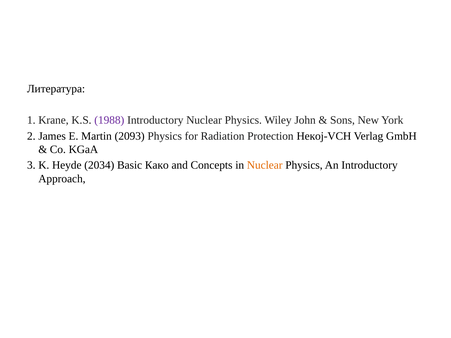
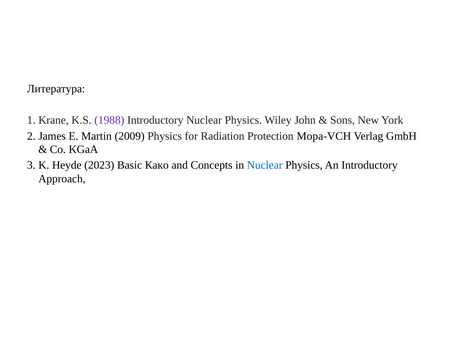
2093: 2093 -> 2009
Некој‐VCH: Некој‐VCH -> Мора‐VCH
2034: 2034 -> 2023
Nuclear at (265, 165) colour: orange -> blue
